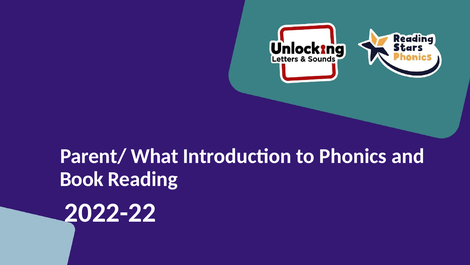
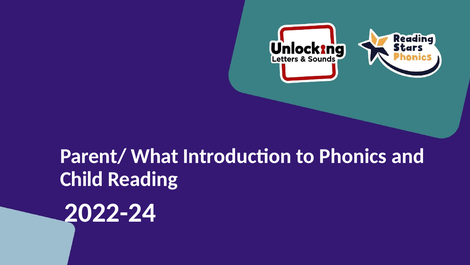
Book: Book -> Child
2022-22: 2022-22 -> 2022-24
